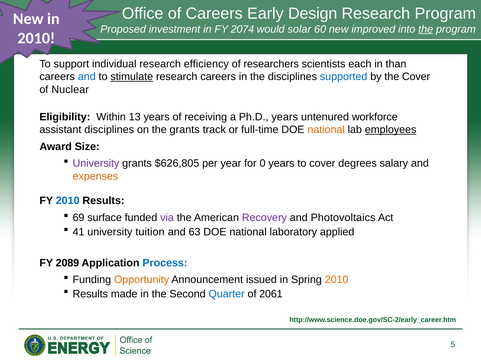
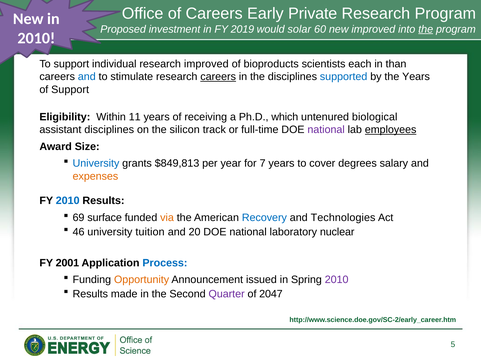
Design: Design -> Private
2074: 2074 -> 2019
research efficiency: efficiency -> improved
researchers: researchers -> bioproducts
stimulate underline: present -> none
careers at (218, 77) underline: none -> present
the Cover: Cover -> Years
of Nuclear: Nuclear -> Support
13: 13 -> 11
Ph.D years: years -> which
workforce: workforce -> biological
the grants: grants -> silicon
national at (326, 130) colour: orange -> purple
University at (96, 163) colour: purple -> blue
$626,805: $626,805 -> $849,813
0: 0 -> 7
via colour: purple -> orange
Recovery colour: purple -> blue
Photovoltaics: Photovoltaics -> Technologies
41: 41 -> 46
63: 63 -> 20
applied: applied -> nuclear
2089: 2089 -> 2001
2010 at (337, 279) colour: orange -> purple
Quarter colour: blue -> purple
2061: 2061 -> 2047
